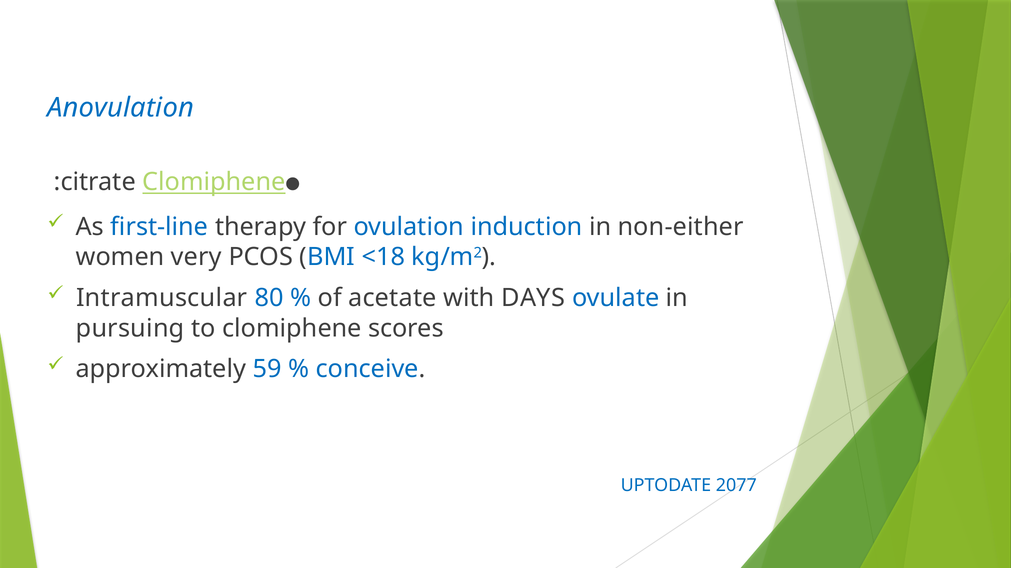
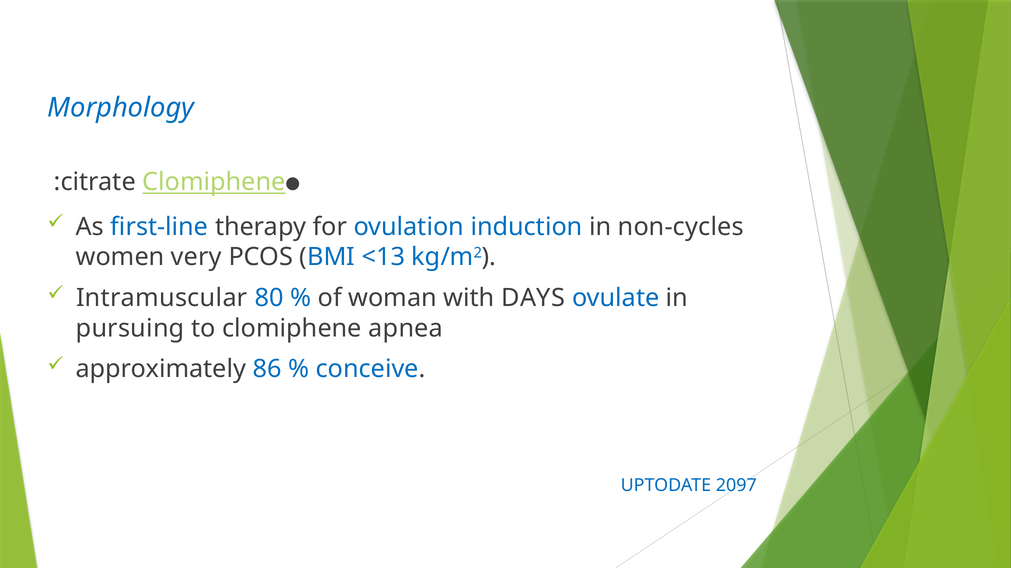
Anovulation: Anovulation -> Morphology
non-either: non-either -> non-cycles
<18: <18 -> <13
acetate: acetate -> woman
scores: scores -> apnea
59: 59 -> 86
2077: 2077 -> 2097
